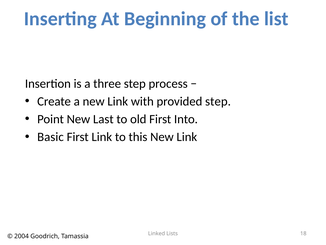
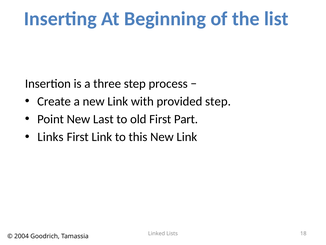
Into: Into -> Part
Basic: Basic -> Links
